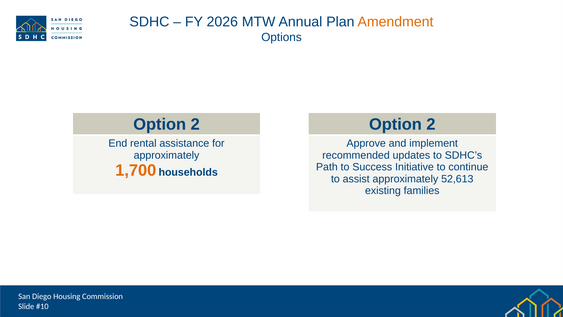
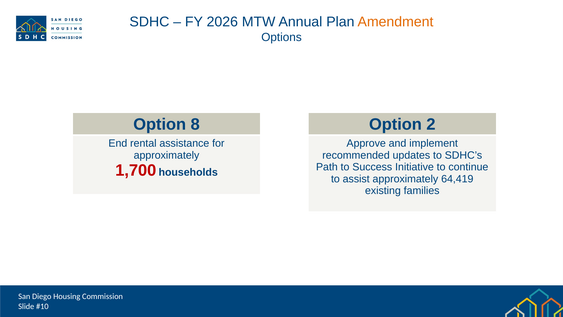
2 at (195, 124): 2 -> 8
1,700 colour: orange -> red
52,613: 52,613 -> 64,419
